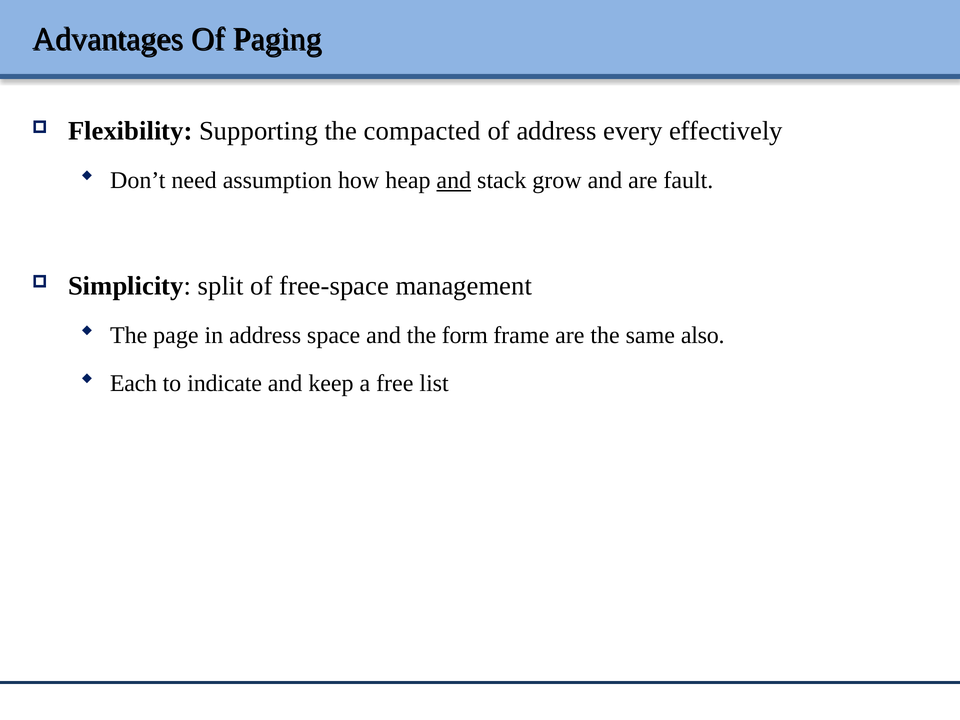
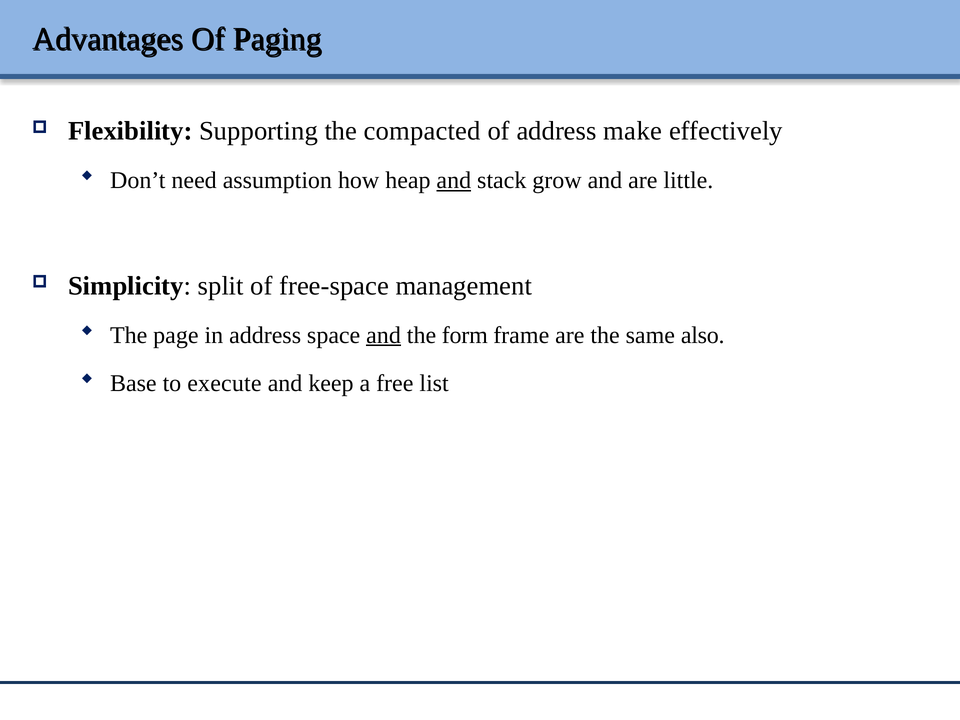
every: every -> make
fault: fault -> little
and at (384, 335) underline: none -> present
Each: Each -> Base
indicate: indicate -> execute
